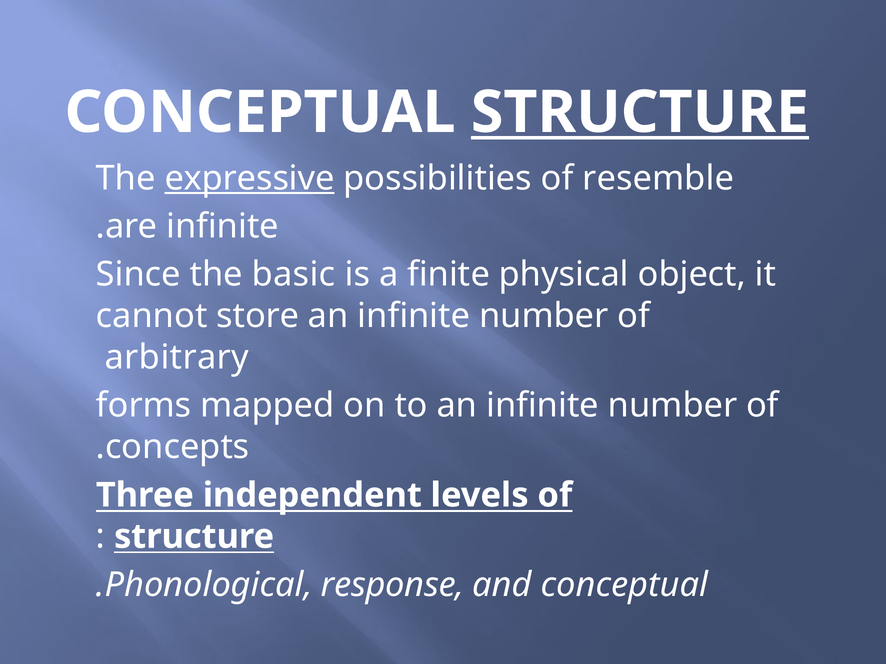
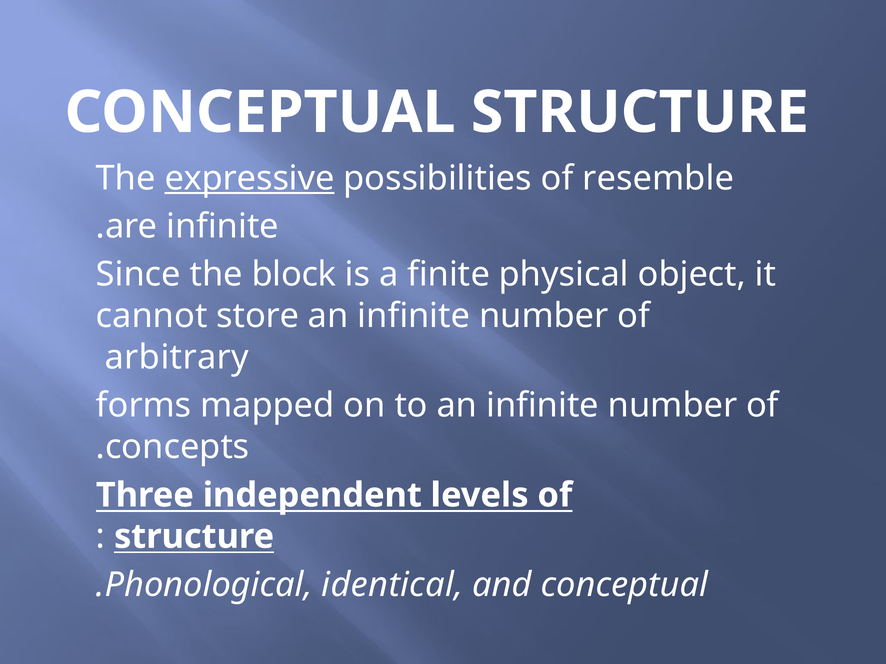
STRUCTURE at (640, 113) underline: present -> none
basic: basic -> block
response: response -> identical
